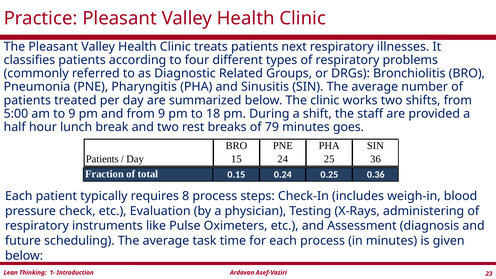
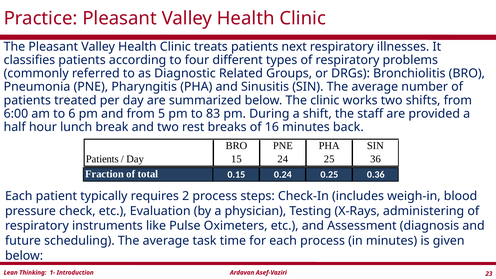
5:00: 5:00 -> 6:00
to 9: 9 -> 6
from 9: 9 -> 5
18: 18 -> 83
79: 79 -> 16
goes: goes -> back
8: 8 -> 2
